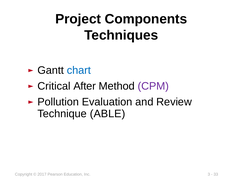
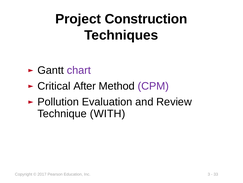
Components: Components -> Construction
chart colour: blue -> purple
ABLE: ABLE -> WITH
